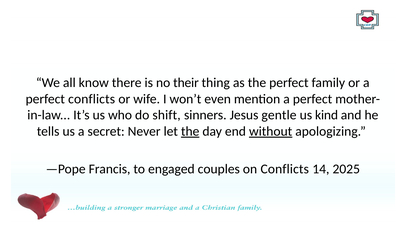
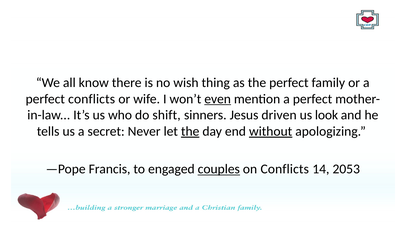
their: their -> wish
even underline: none -> present
gentle: gentle -> driven
kind: kind -> look
couples underline: none -> present
2025: 2025 -> 2053
